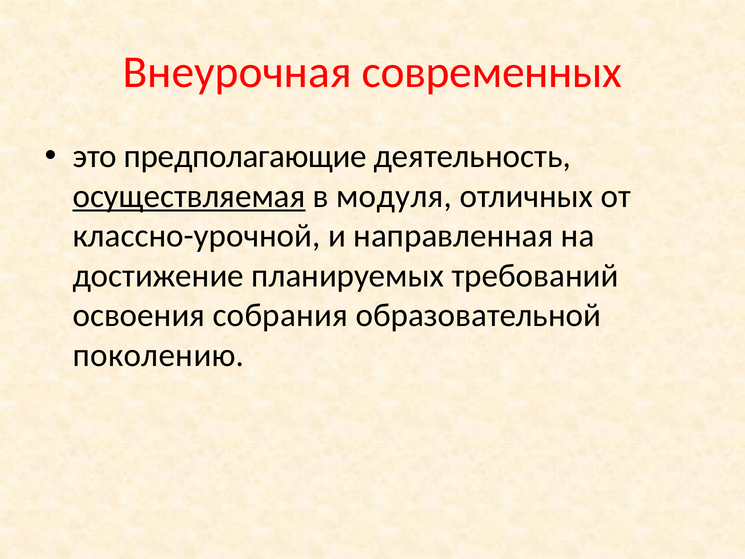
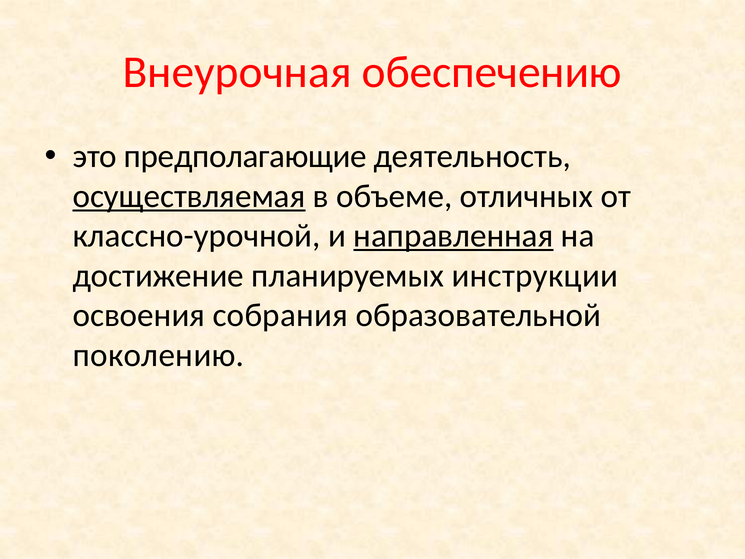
современных: современных -> обеспечению
модуля: модуля -> объеме
направленная underline: none -> present
требований: требований -> инструкции
